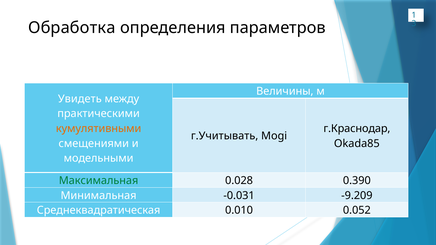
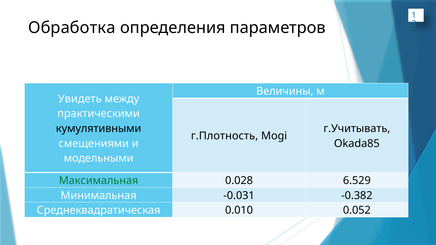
кумулятивными colour: orange -> black
г.Краснодар: г.Краснодар -> г.Учитывать
г.Учитывать: г.Учитывать -> г.Плотность
0.390: 0.390 -> 6.529
-9.209: -9.209 -> -0.382
